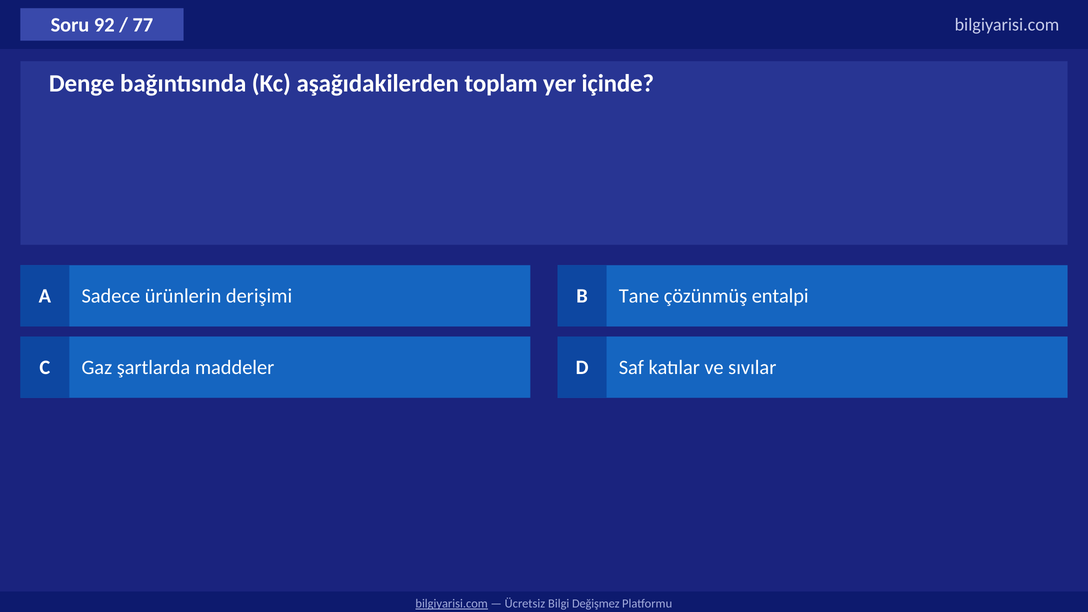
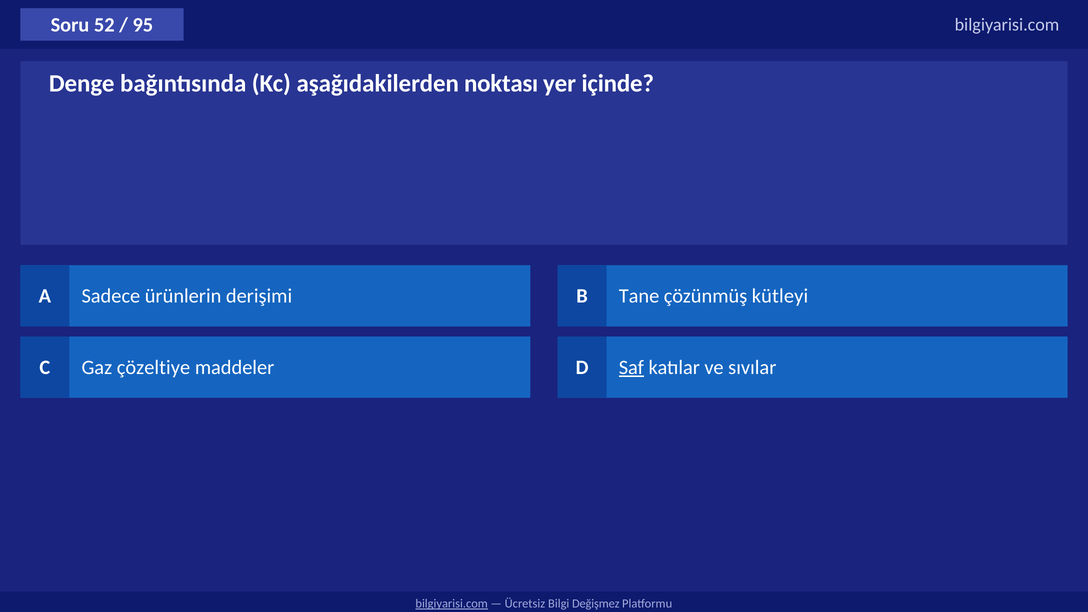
92: 92 -> 52
77: 77 -> 95
toplam: toplam -> noktası
entalpi: entalpi -> kütleyi
şartlarda: şartlarda -> çözeltiye
Saf underline: none -> present
